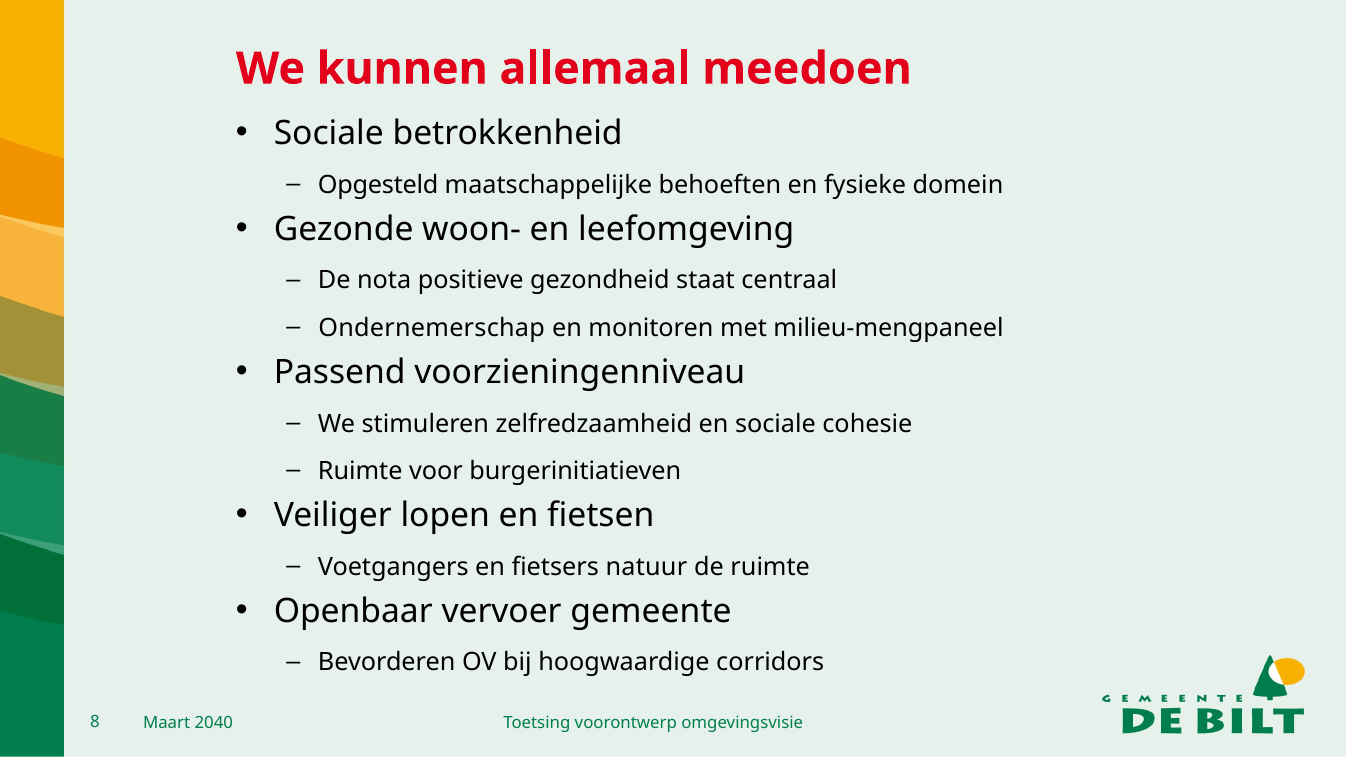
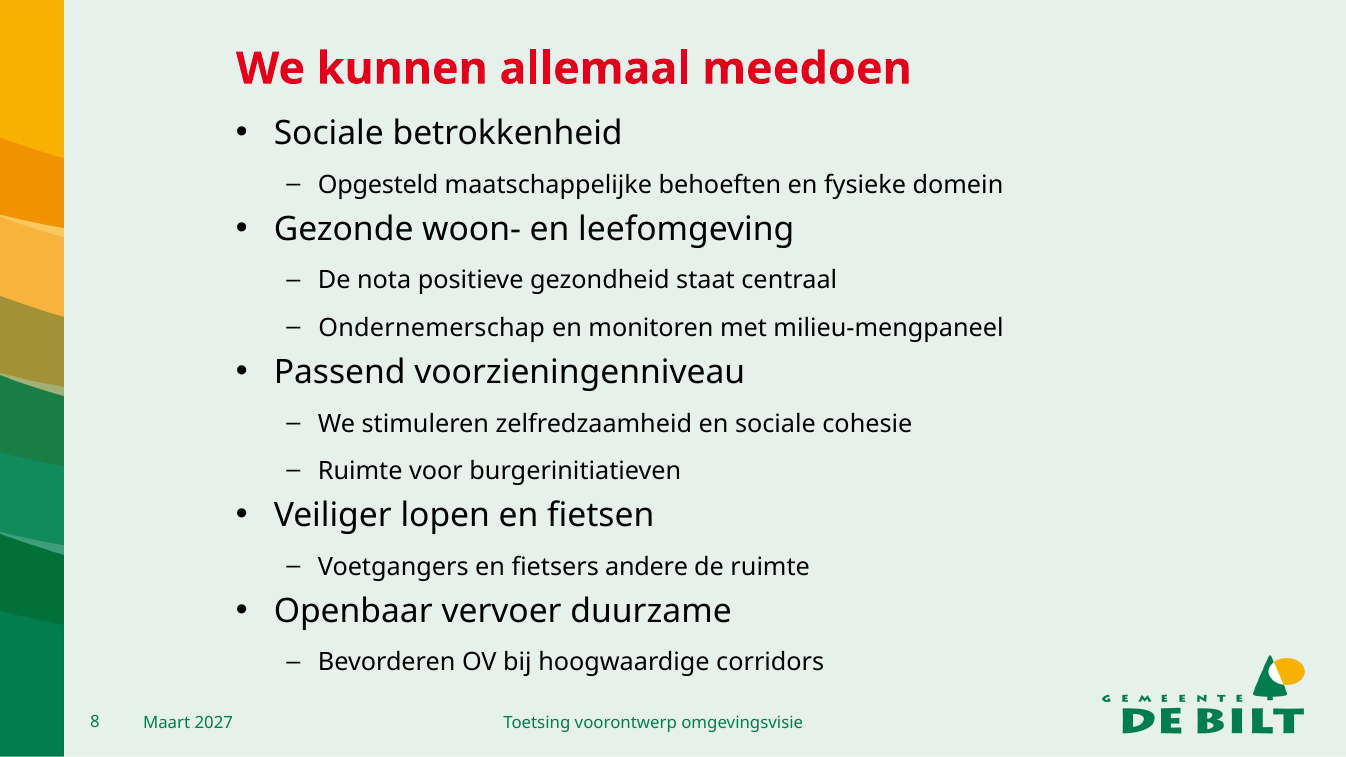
natuur: natuur -> andere
gemeente: gemeente -> duurzame
2040: 2040 -> 2027
